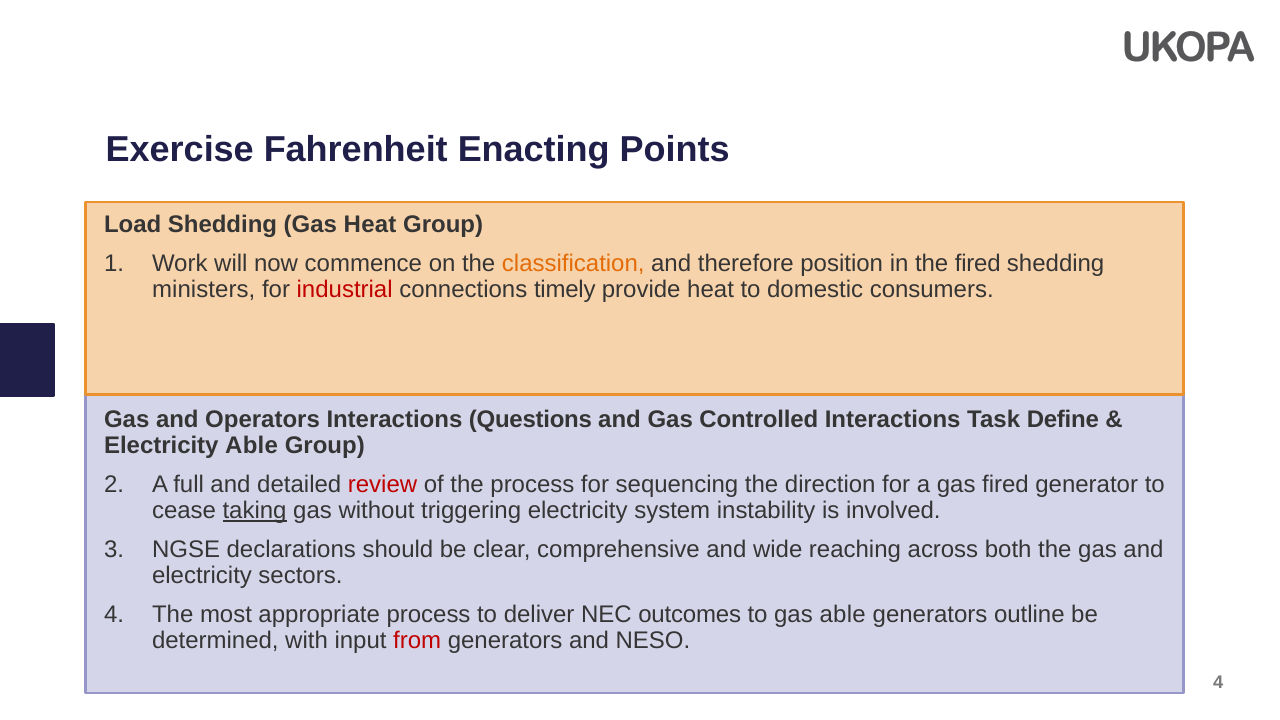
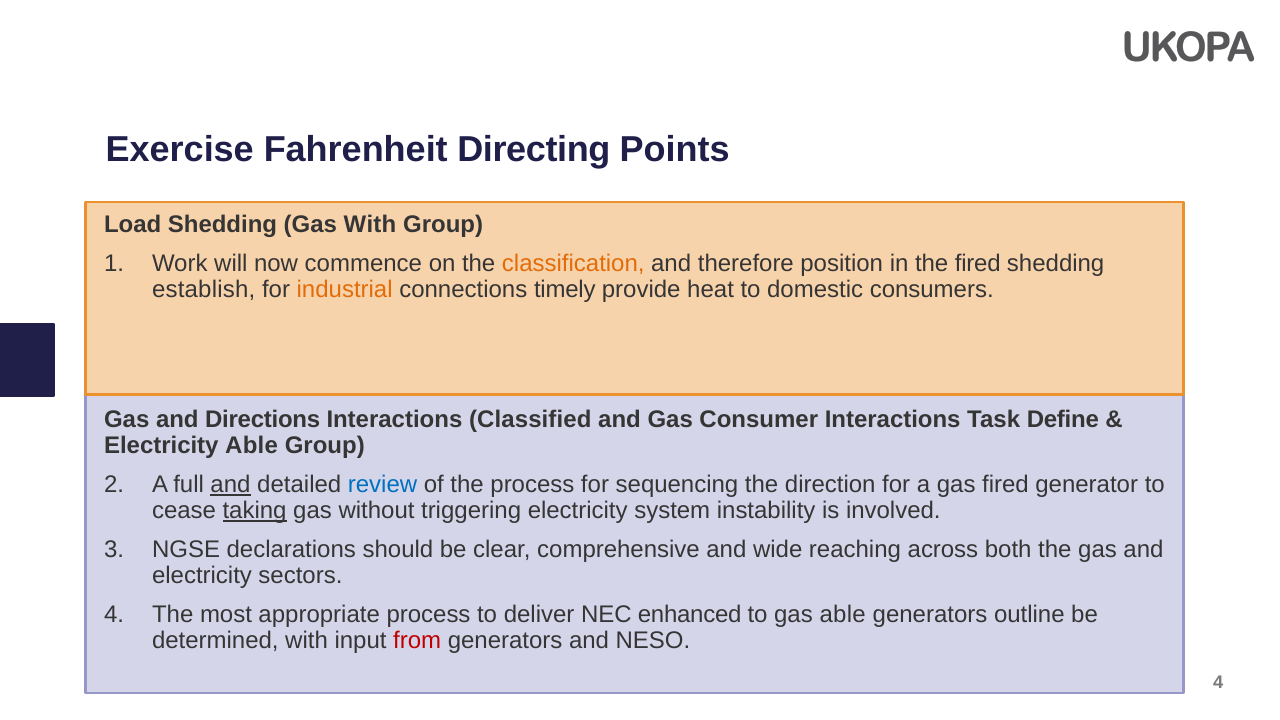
Enacting: Enacting -> Directing
Gas Heat: Heat -> With
ministers: ministers -> establish
industrial colour: red -> orange
Operators: Operators -> Directions
Questions: Questions -> Classified
Controlled: Controlled -> Consumer
and at (231, 485) underline: none -> present
review colour: red -> blue
outcomes: outcomes -> enhanced
